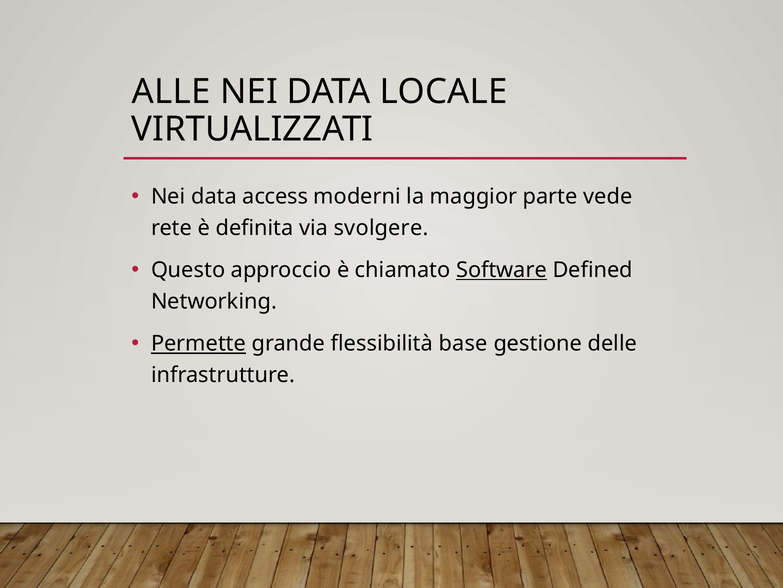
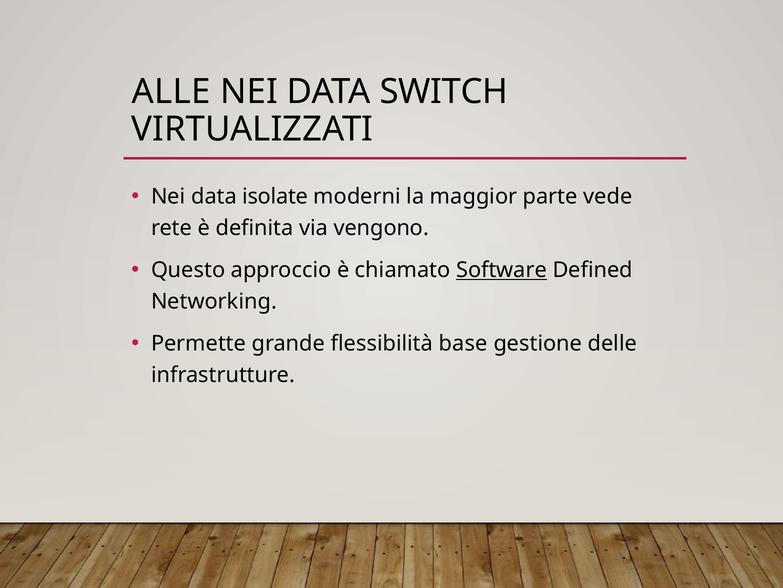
LOCALE: LOCALE -> SWITCH
access: access -> isolate
svolgere: svolgere -> vengono
Permette underline: present -> none
